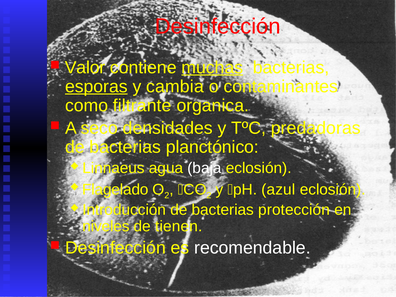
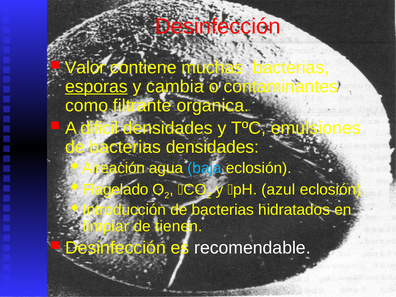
muchas underline: present -> none
seco: seco -> dificil
predadoras: predadoras -> emulsiones
bacterias planctónico: planctónico -> densidades
Linnaeus: Linnaeus -> Aireación
baja colour: white -> light blue
protección: protección -> hidratados
niveles: niveles -> limpiar
